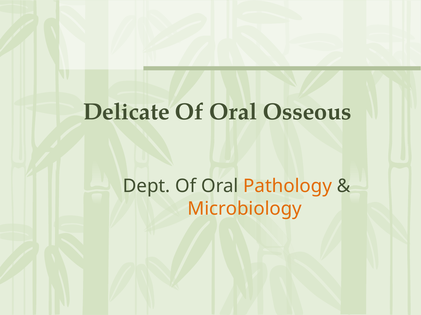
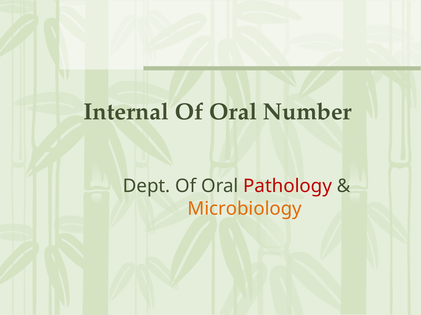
Delicate: Delicate -> Internal
Osseous: Osseous -> Number
Pathology colour: orange -> red
